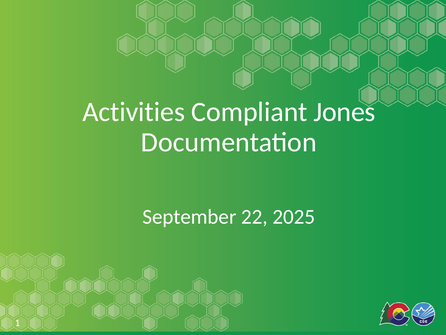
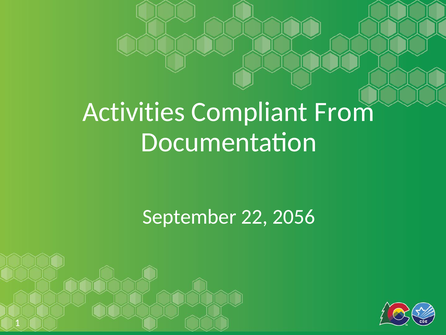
Jones: Jones -> From
2025: 2025 -> 2056
